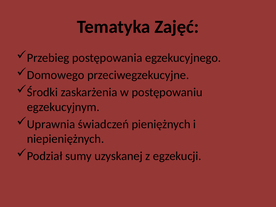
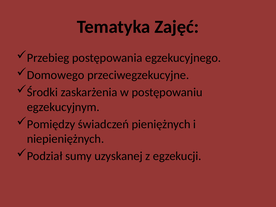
Uprawnia: Uprawnia -> Pomiędzy
